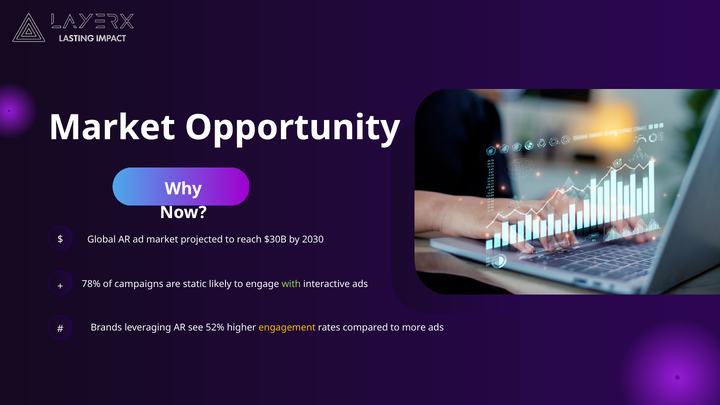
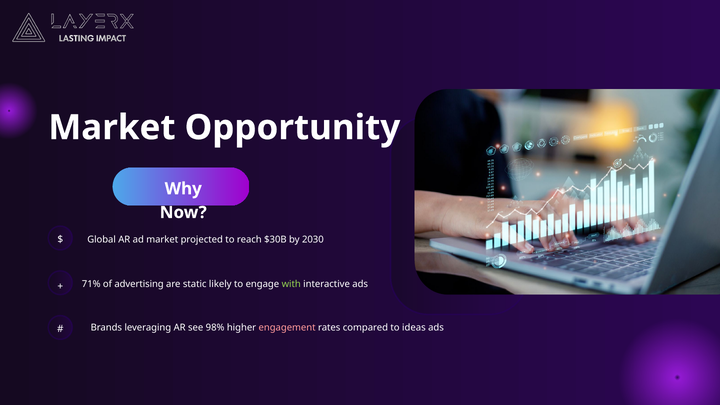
78%: 78% -> 71%
campaigns: campaigns -> advertising
52%: 52% -> 98%
engagement colour: yellow -> pink
more: more -> ideas
